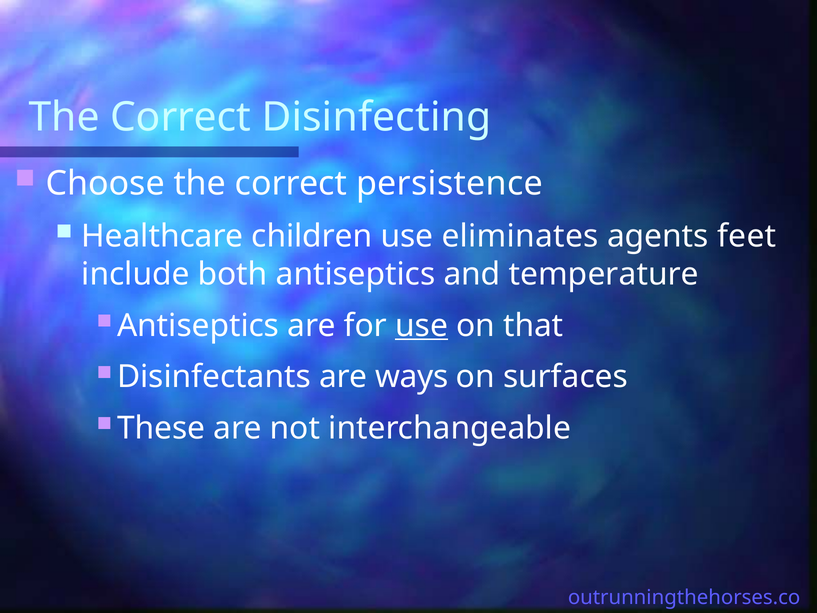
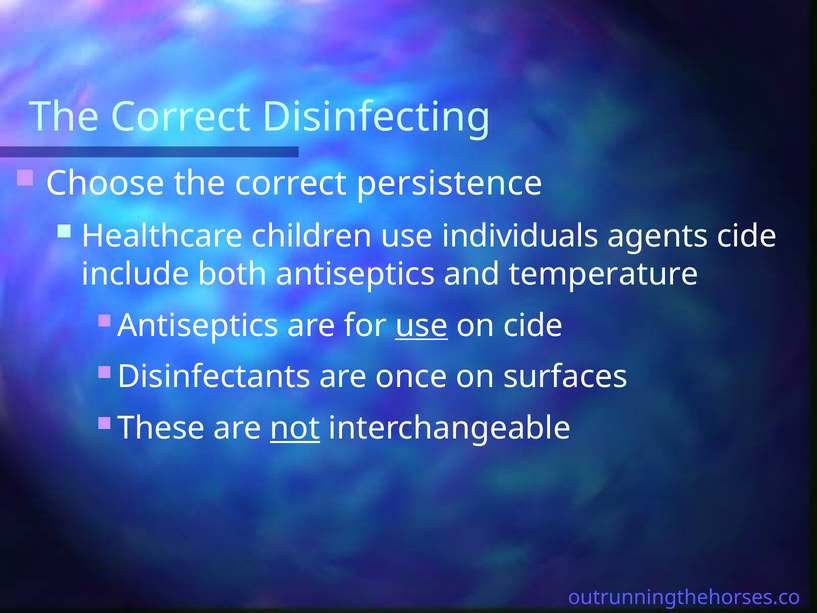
eliminates: eliminates -> individuals
agents feet: feet -> cide
on that: that -> cide
ways: ways -> once
not underline: none -> present
